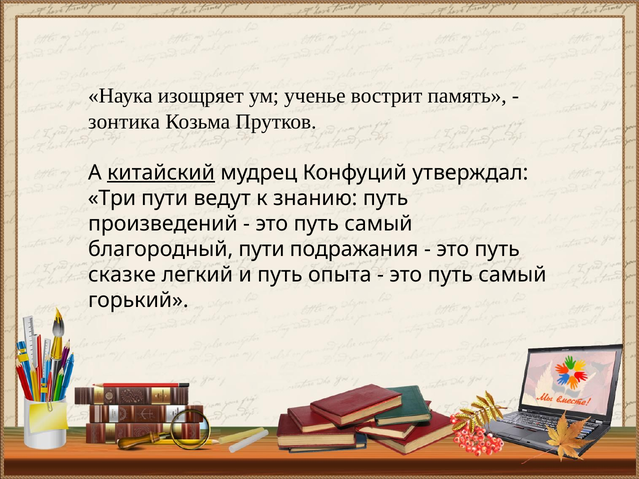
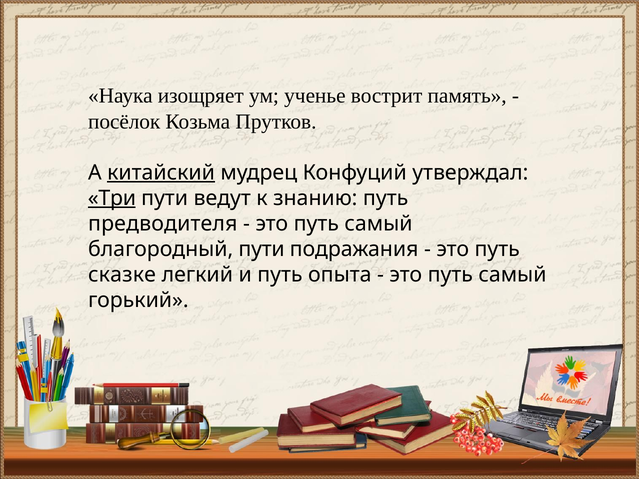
зонтика: зонтика -> посёлок
Три underline: none -> present
произведений: произведений -> предводителя
